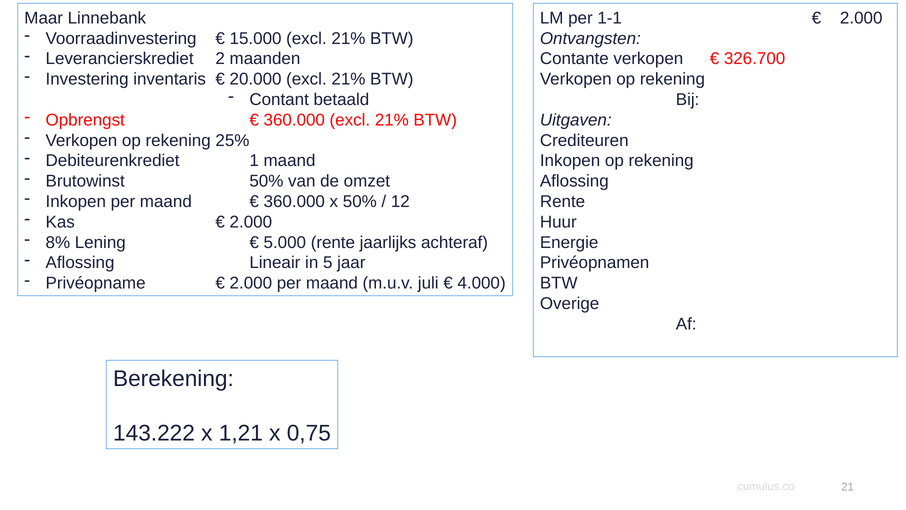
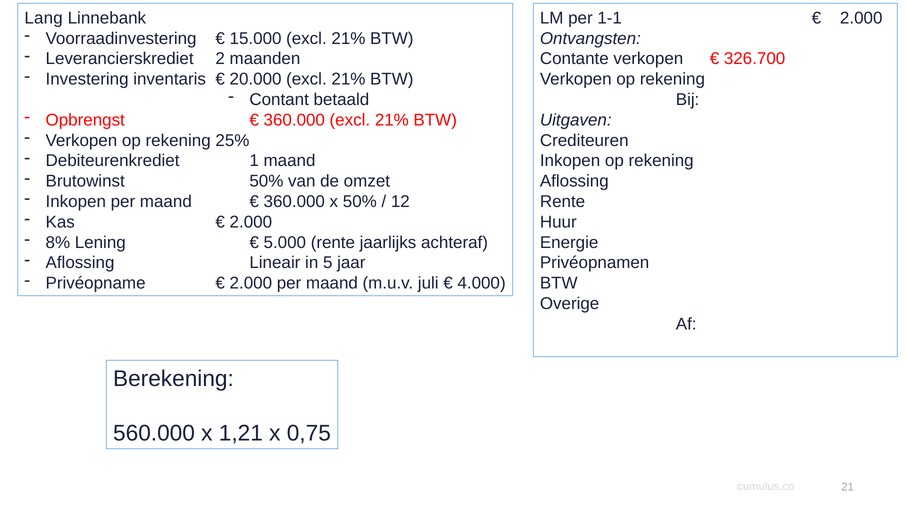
Maar: Maar -> Lang
143.222: 143.222 -> 560.000
